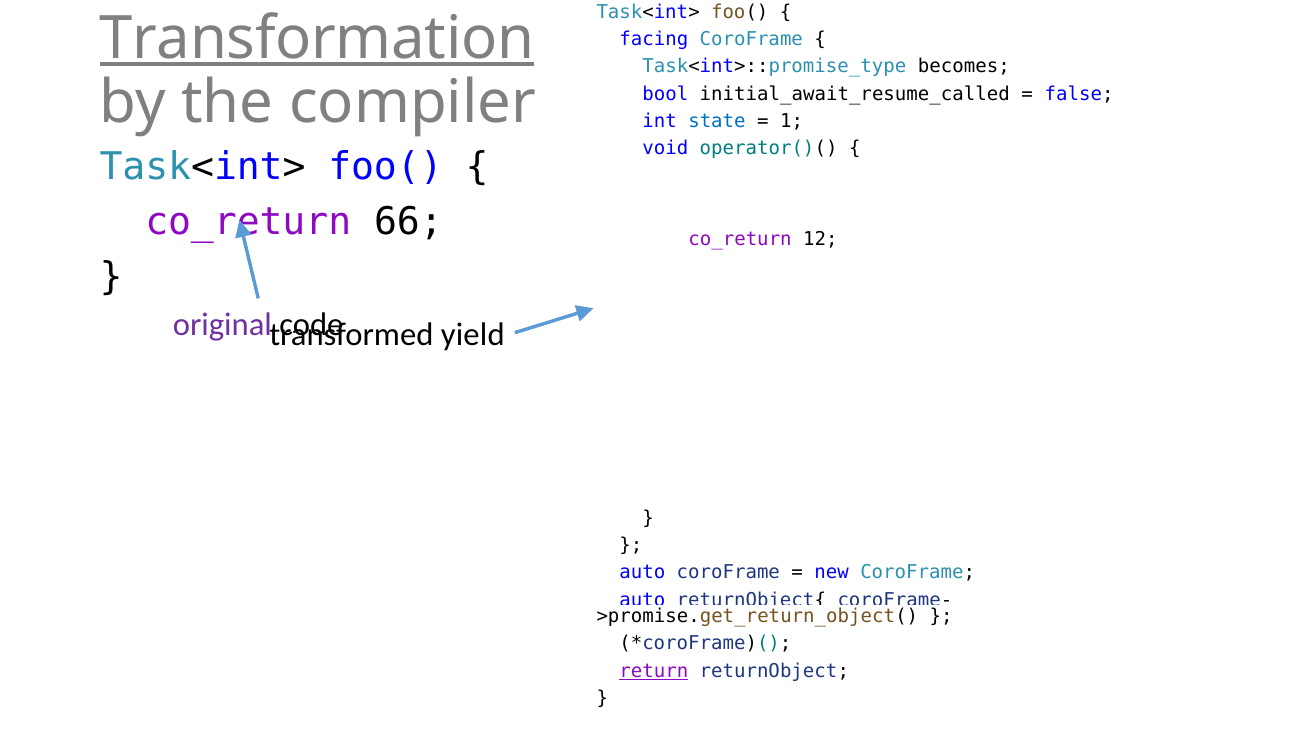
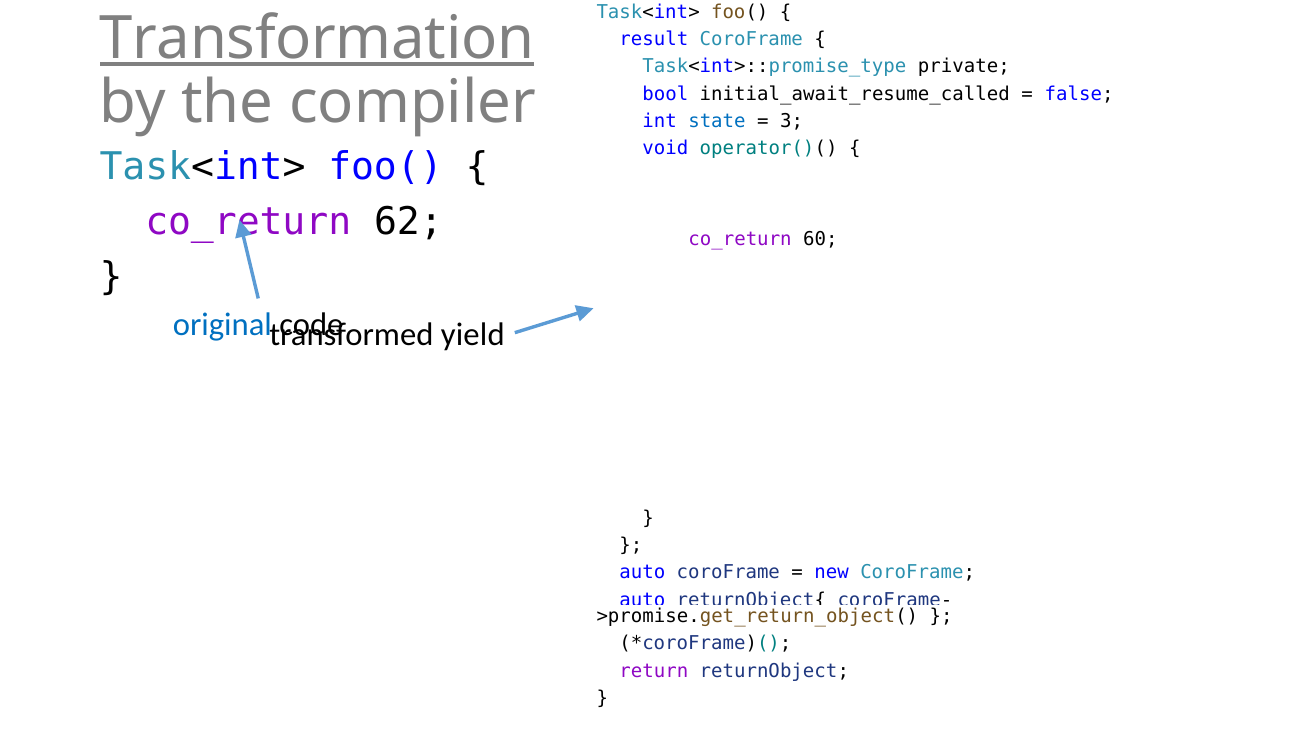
facing: facing -> result
becomes: becomes -> private
1: 1 -> 3
66: 66 -> 62
12: 12 -> 60
original colour: purple -> blue
return underline: present -> none
